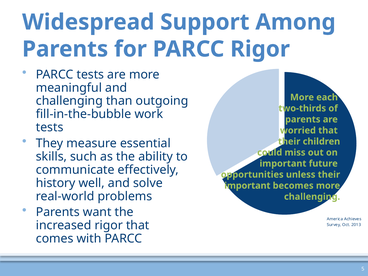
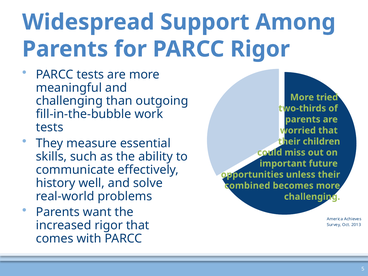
each: each -> tried
important at (247, 186): important -> combined
